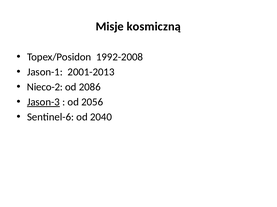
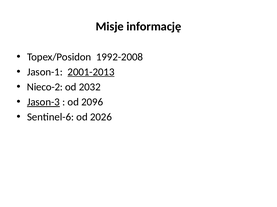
kosmiczną: kosmiczną -> informację
2001-2013 underline: none -> present
2086: 2086 -> 2032
2056: 2056 -> 2096
2040: 2040 -> 2026
